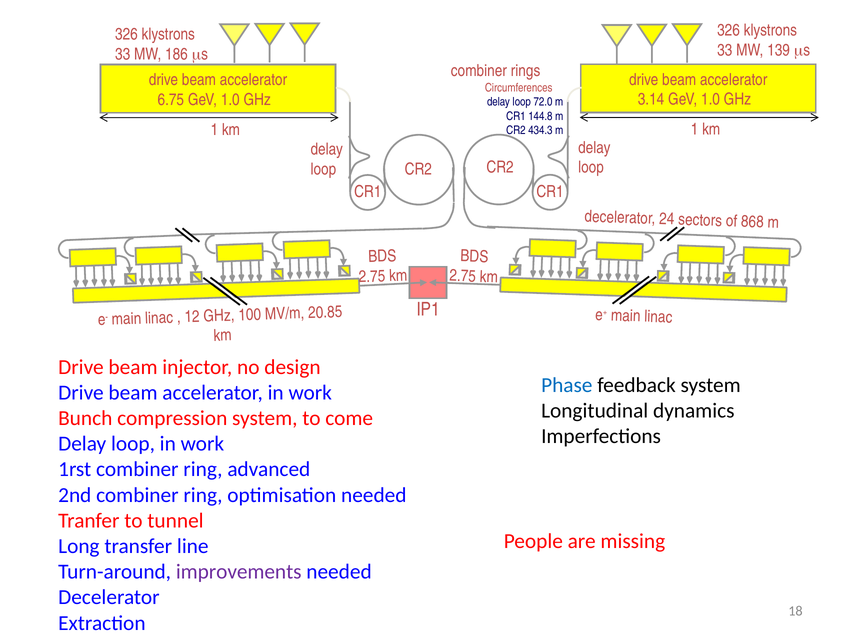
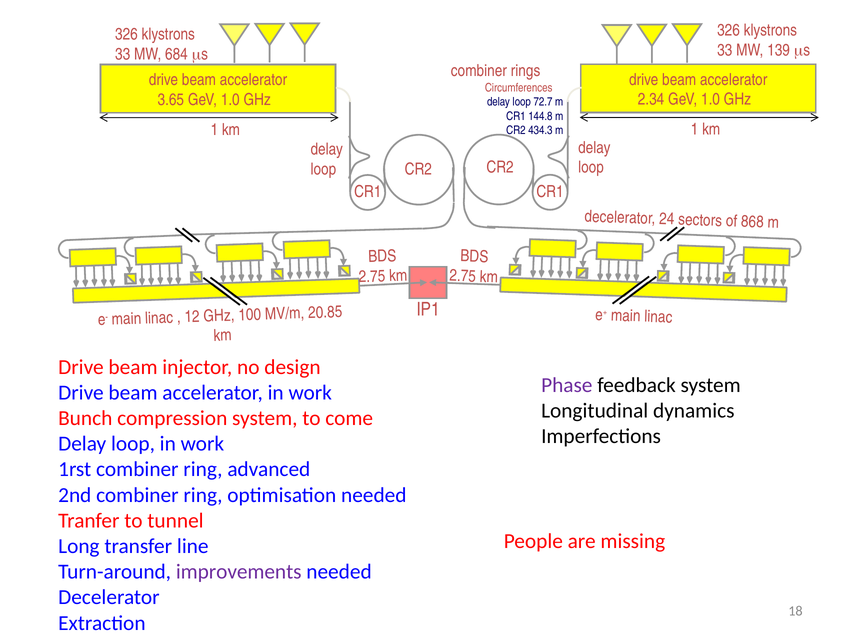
186: 186 -> 684
3.14: 3.14 -> 2.34
6.75: 6.75 -> 3.65
72.0: 72.0 -> 72.7
Phase colour: blue -> purple
